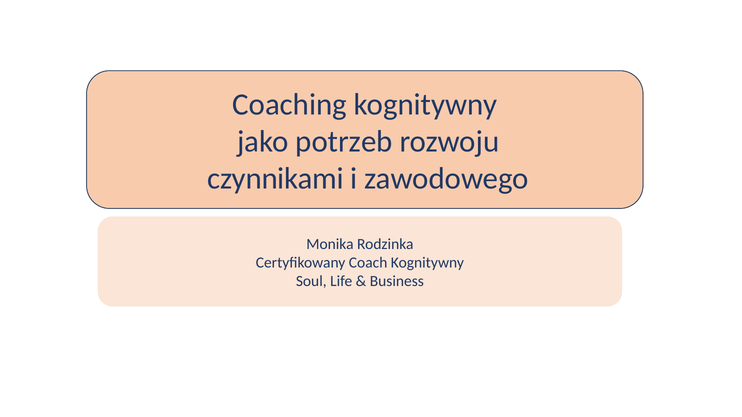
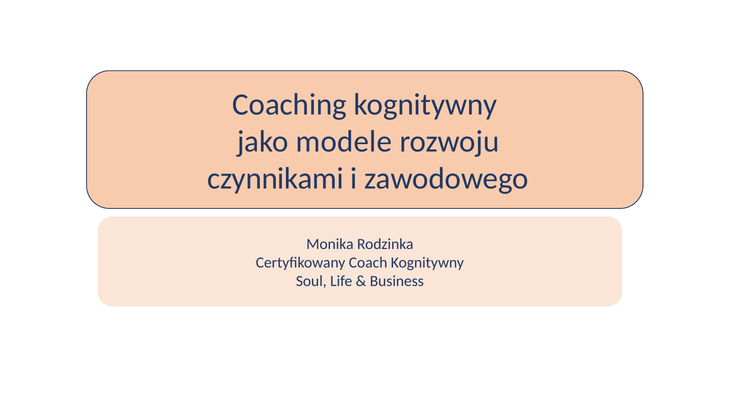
potrzeb: potrzeb -> modele
